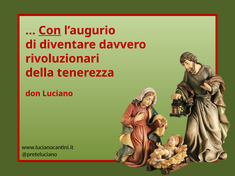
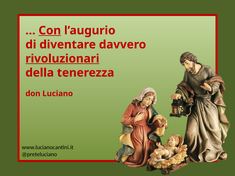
rivoluzionari underline: none -> present
